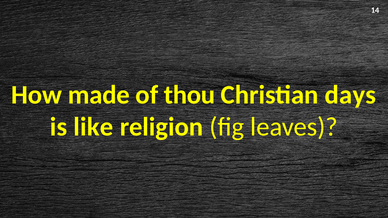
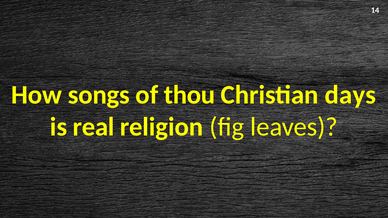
made: made -> songs
like: like -> real
